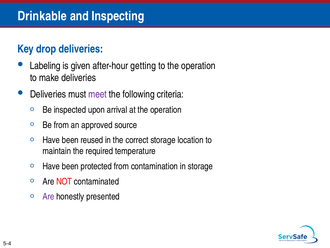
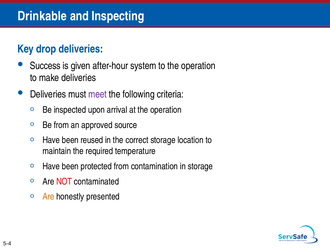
Labeling: Labeling -> Success
getting: getting -> system
Are at (48, 196) colour: purple -> orange
